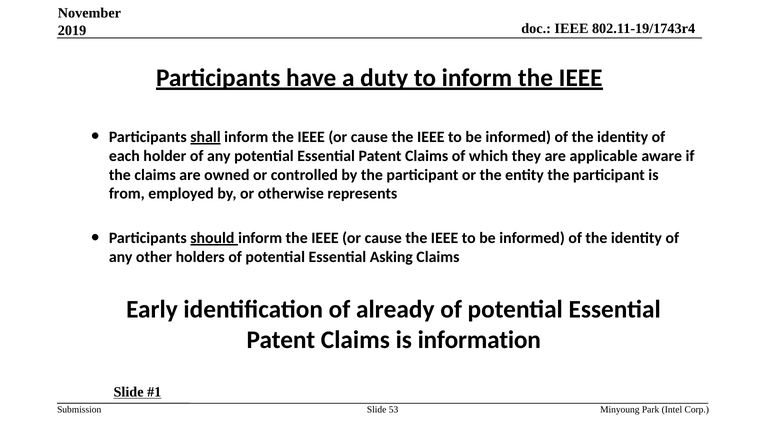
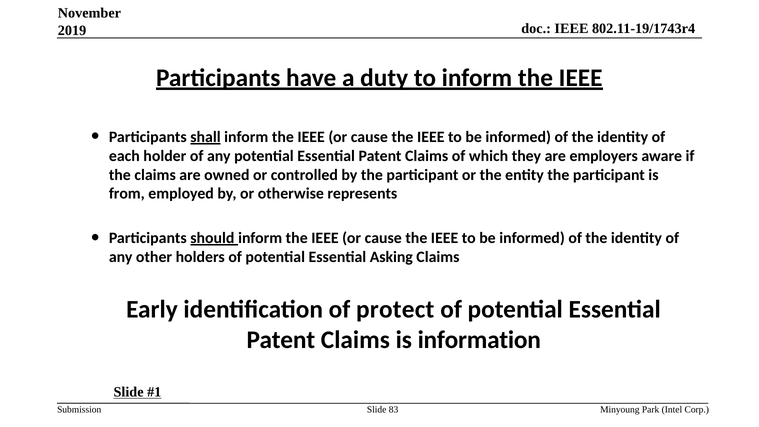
applicable: applicable -> employers
already: already -> protect
53: 53 -> 83
